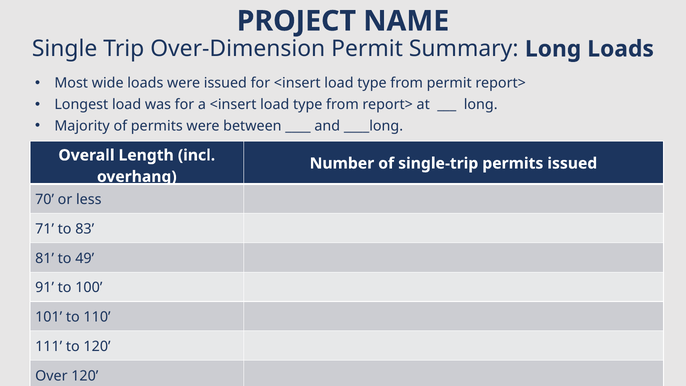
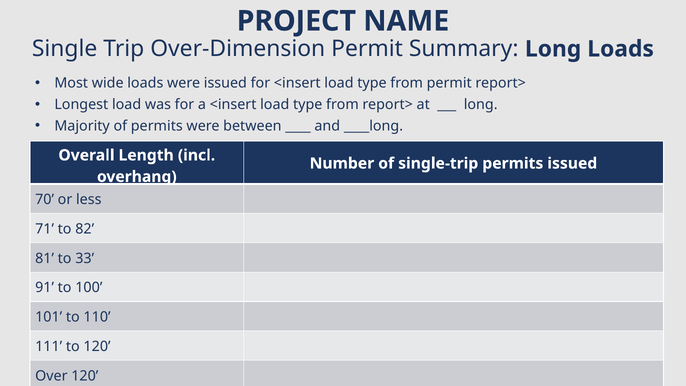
83: 83 -> 82
49: 49 -> 33
